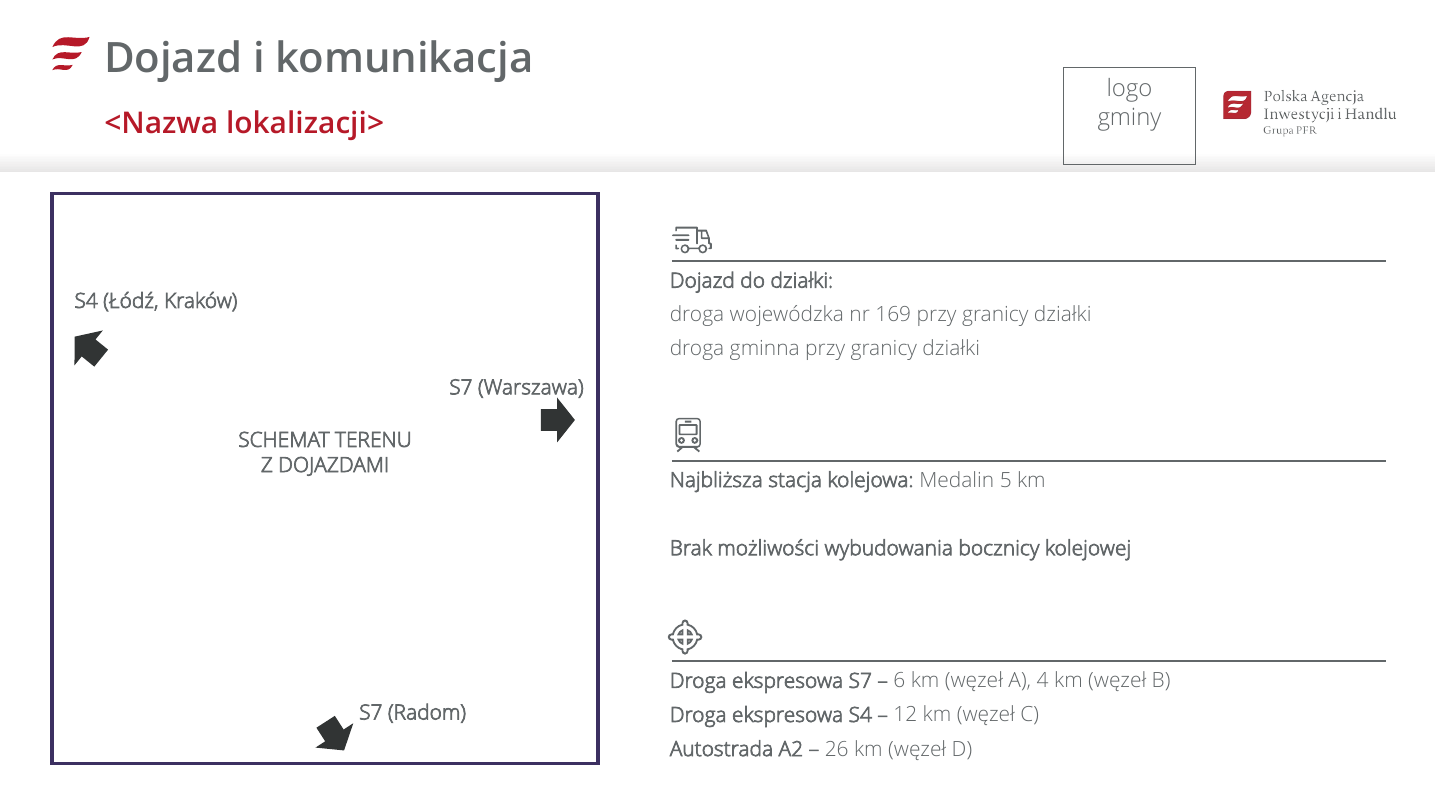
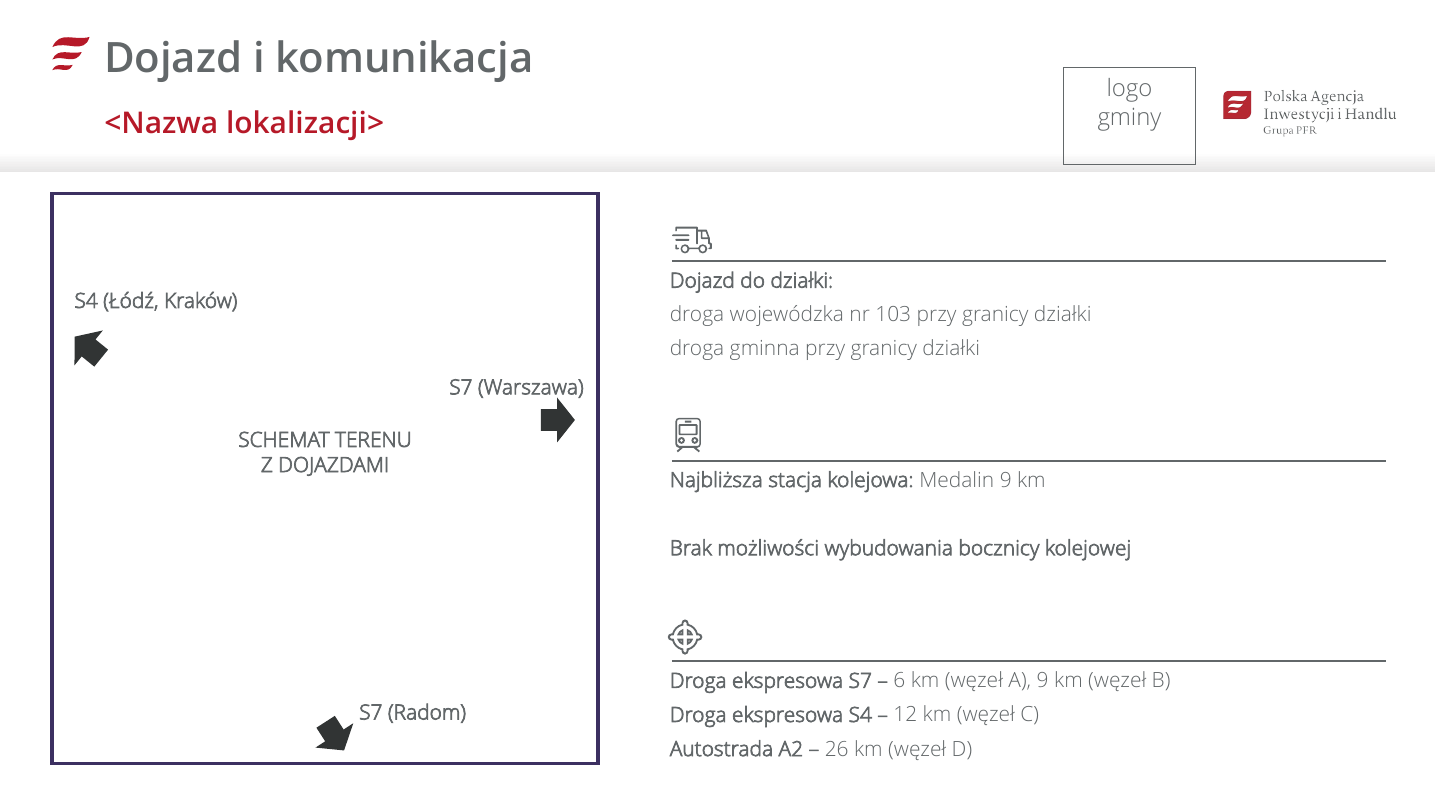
169: 169 -> 103
Medalin 5: 5 -> 9
A 4: 4 -> 9
